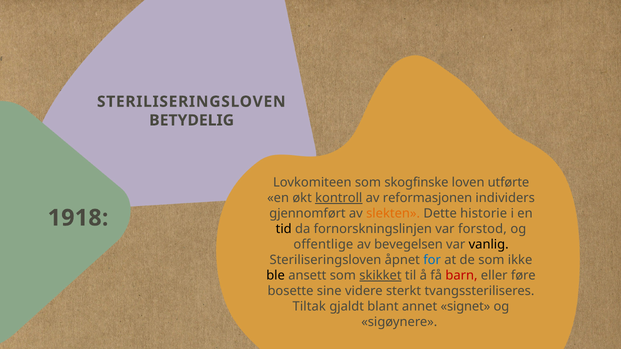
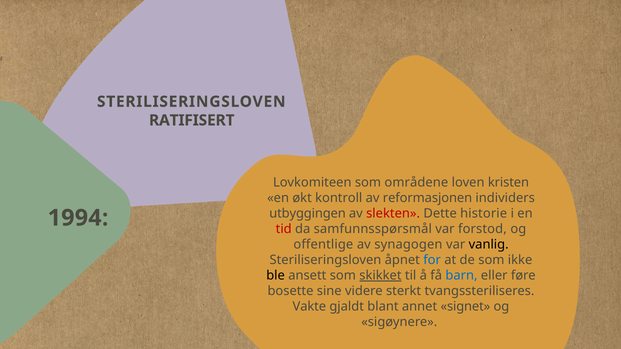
BETYDELIG: BETYDELIG -> RATIFISERT
skogfinske: skogfinske -> områdene
utførte: utførte -> kristen
kontroll underline: present -> none
gjennomført: gjennomført -> utbyggingen
slekten colour: orange -> red
1918: 1918 -> 1994
tid colour: black -> red
fornorskningslinjen: fornorskningslinjen -> samfunnsspørsmål
bevegelsen: bevegelsen -> synagogen
barn colour: red -> blue
Tiltak: Tiltak -> Vakte
